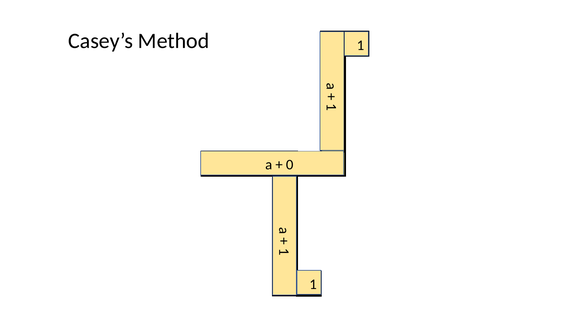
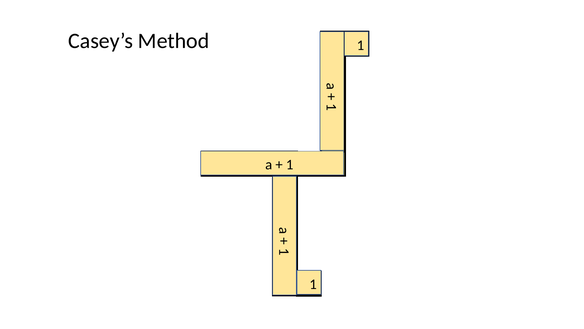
0 at (290, 165): 0 -> 1
